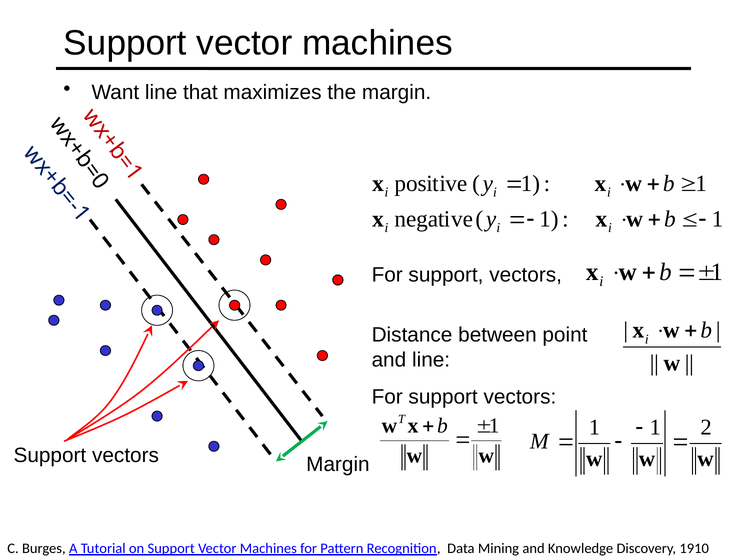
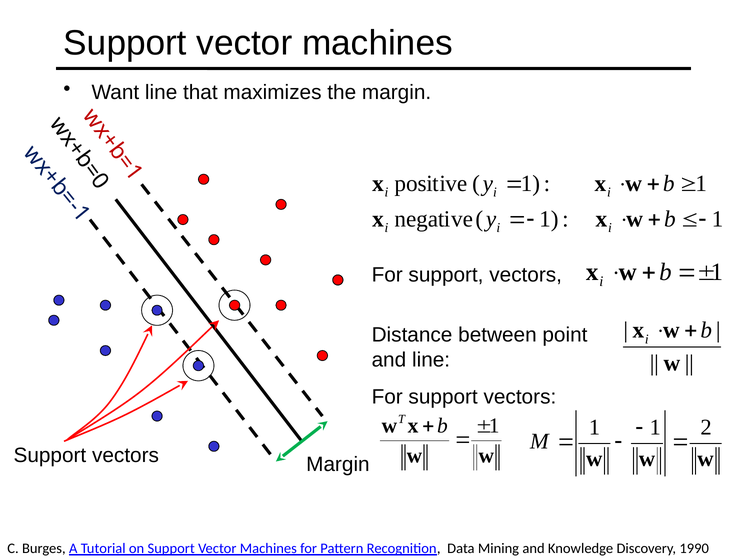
1910: 1910 -> 1990
